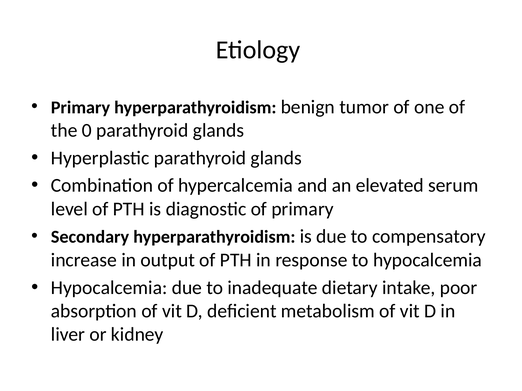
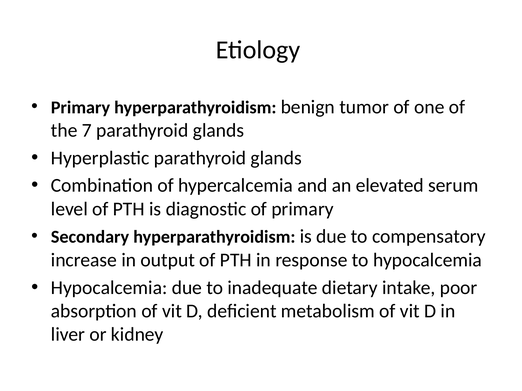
0: 0 -> 7
